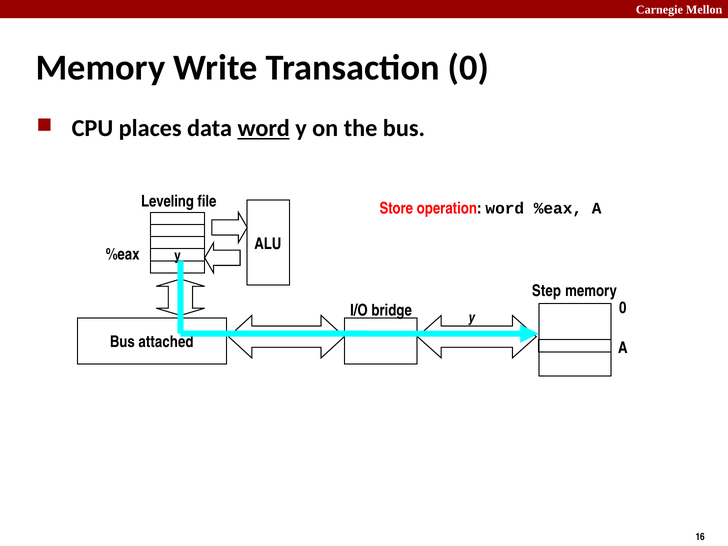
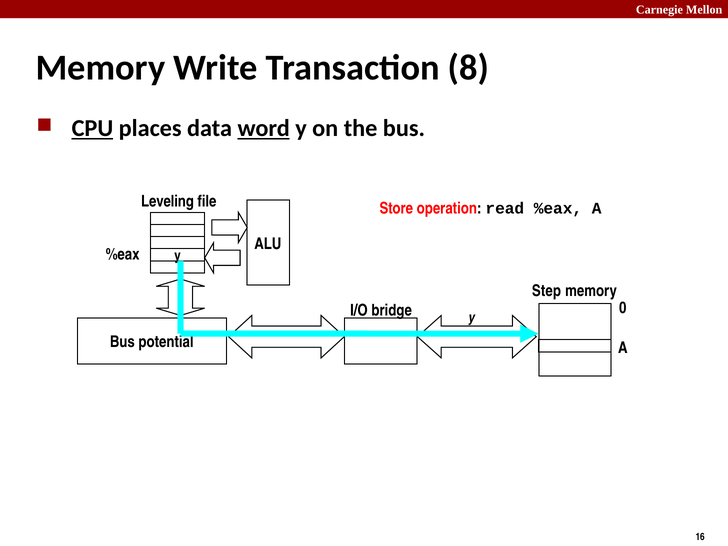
Transaction 0: 0 -> 8
CPU underline: none -> present
operation word: word -> read
attached: attached -> potential
